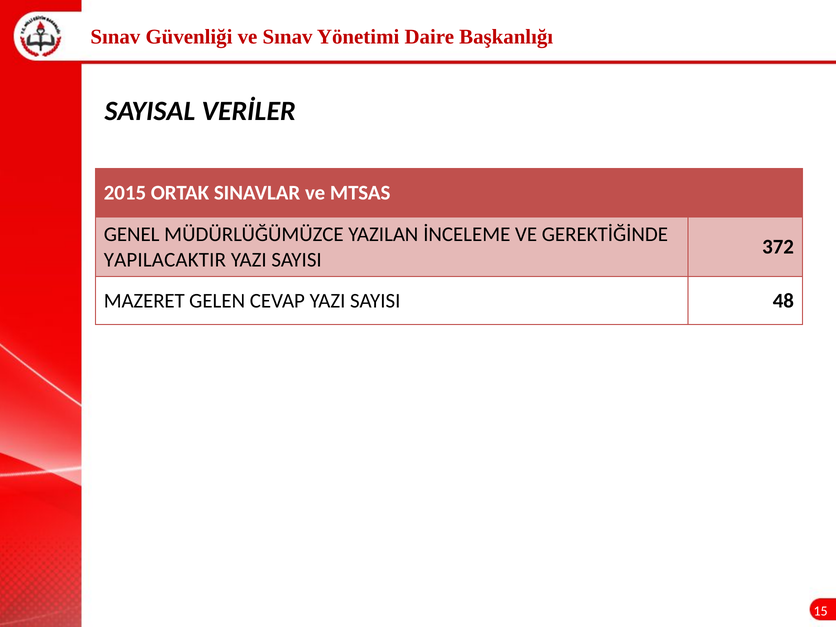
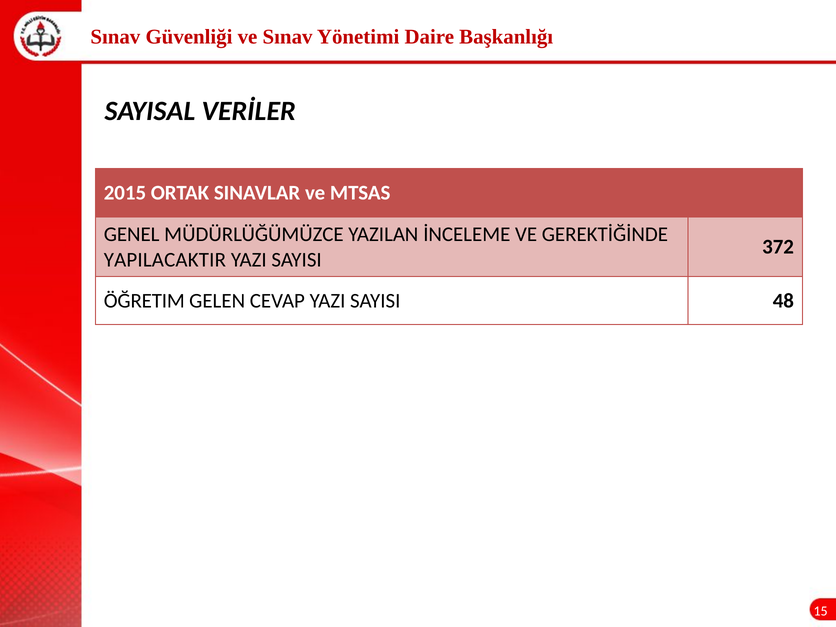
MAZERET: MAZERET -> ÖĞRETIM
